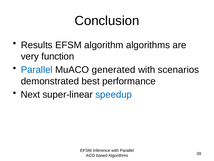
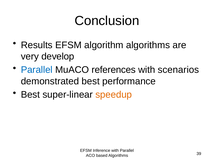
function: function -> develop
generated: generated -> references
Next at (30, 94): Next -> Best
speedup colour: blue -> orange
